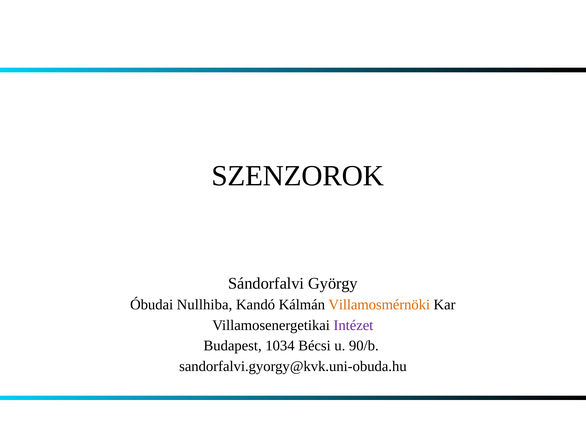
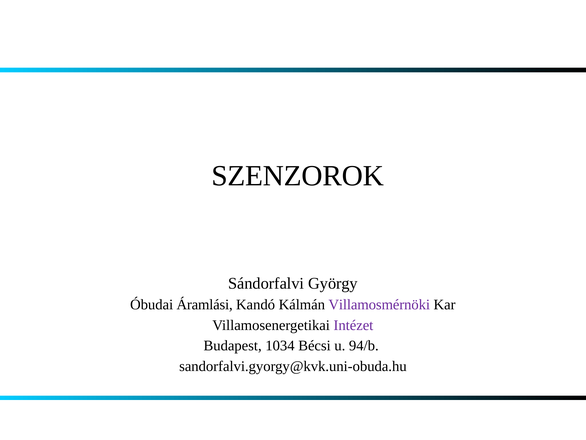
Nullhiba: Nullhiba -> Áramlási
Villamosmérnöki colour: orange -> purple
90/b: 90/b -> 94/b
